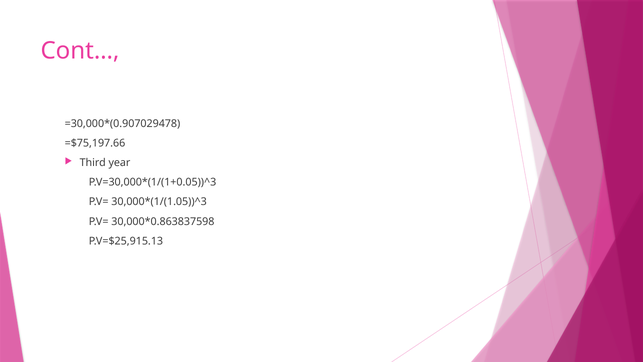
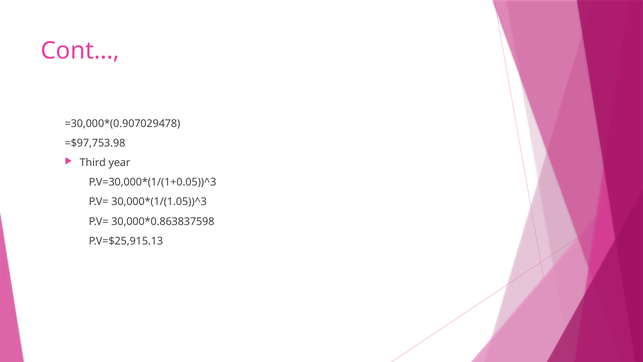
=$75,197.66: =$75,197.66 -> =$97,753.98
